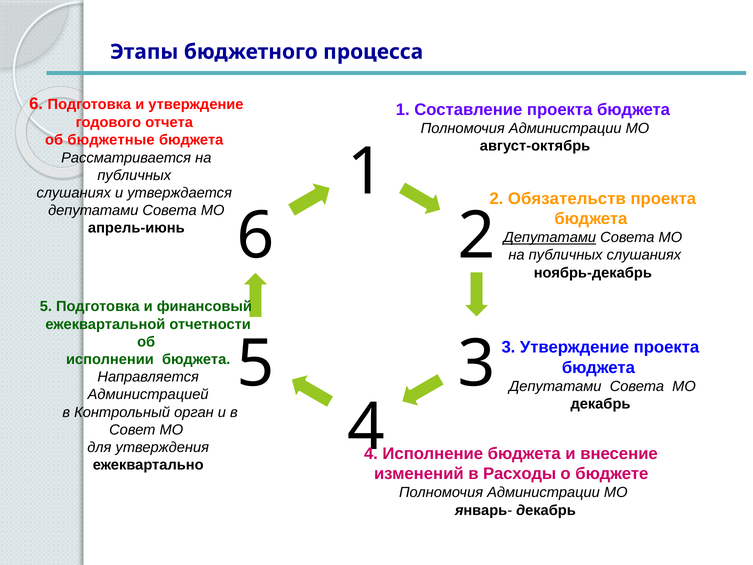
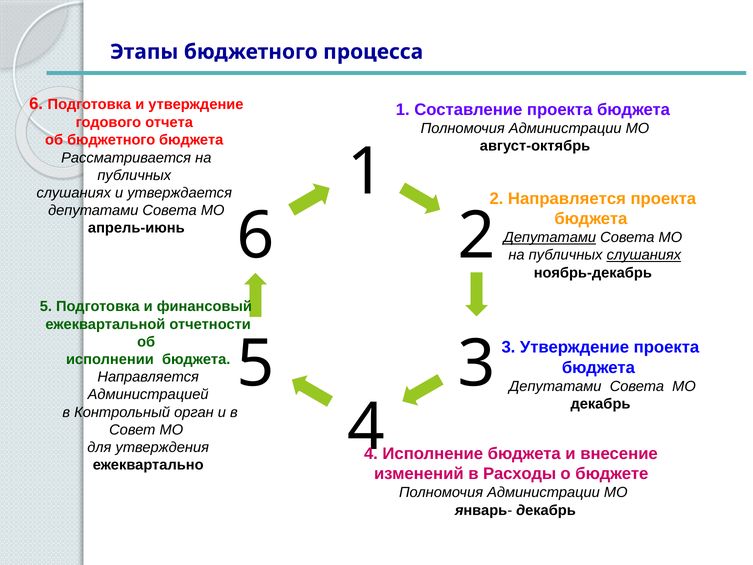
об бюджетные: бюджетные -> бюджетного
2 Обязательств: Обязательств -> Направляется
слушаниях at (644, 255) underline: none -> present
